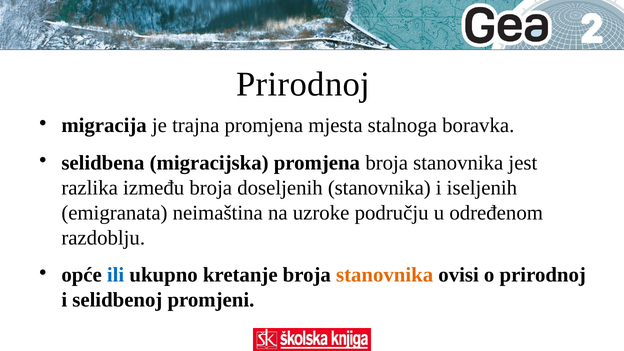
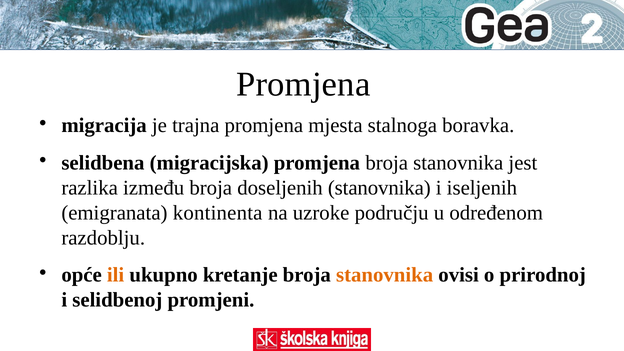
Prirodnoj at (303, 84): Prirodnoj -> Promjena
neimaština: neimaština -> kontinenta
ili colour: blue -> orange
